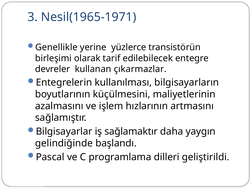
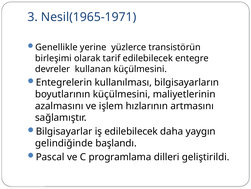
kullanan çıkarmazlar: çıkarmazlar -> küçülmesini
iş sağlamaktır: sağlamaktır -> edilebilecek
